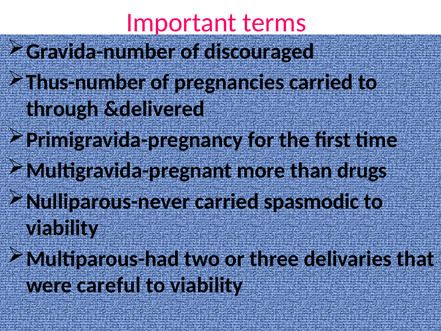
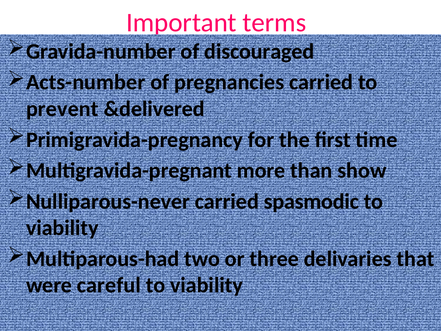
Thus-number: Thus-number -> Acts-number
through: through -> prevent
drugs: drugs -> show
